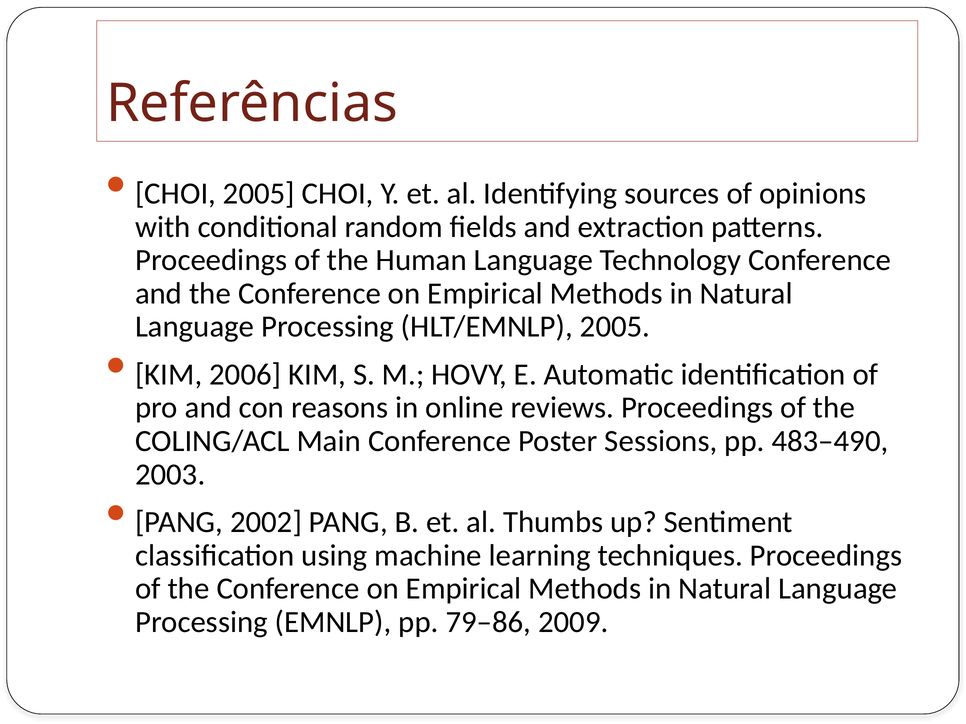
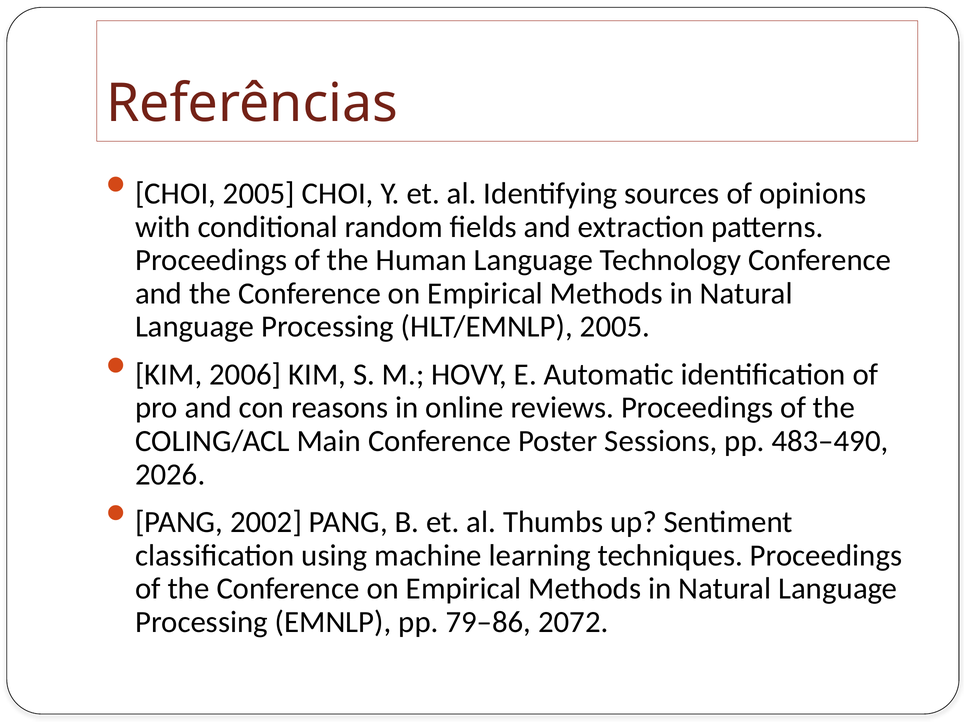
2003: 2003 -> 2026
2009: 2009 -> 2072
